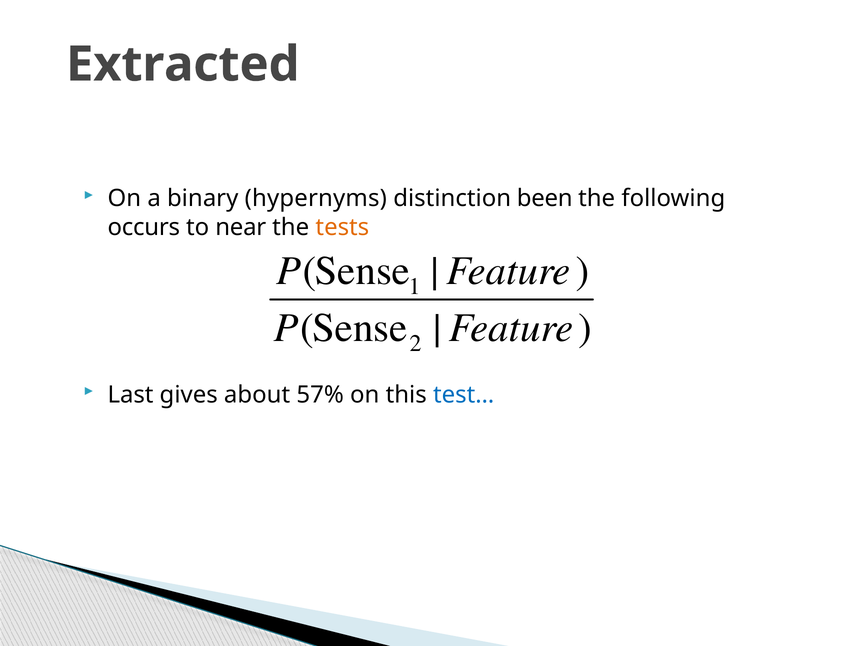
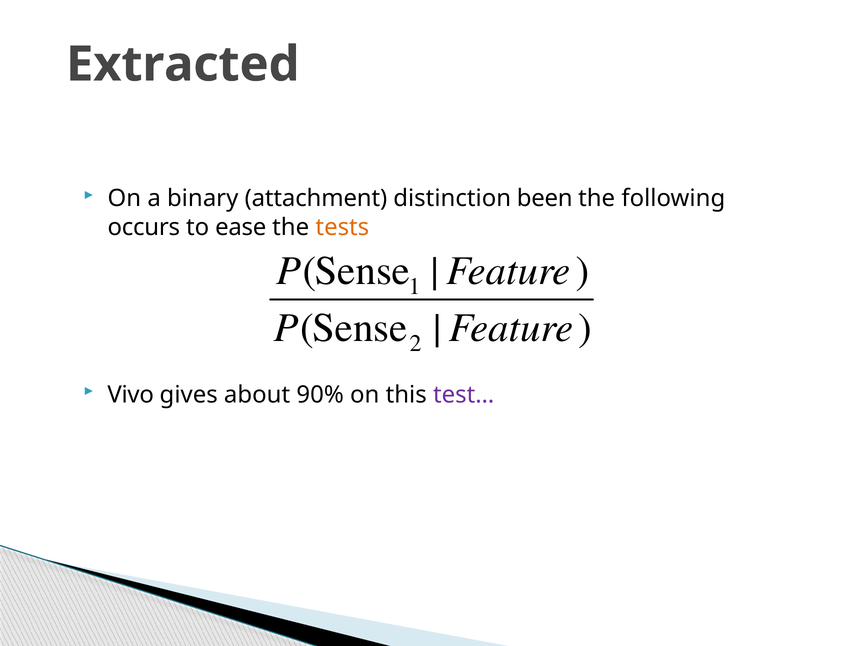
hypernyms: hypernyms -> attachment
near: near -> ease
Last: Last -> Vivo
57%: 57% -> 90%
test… colour: blue -> purple
